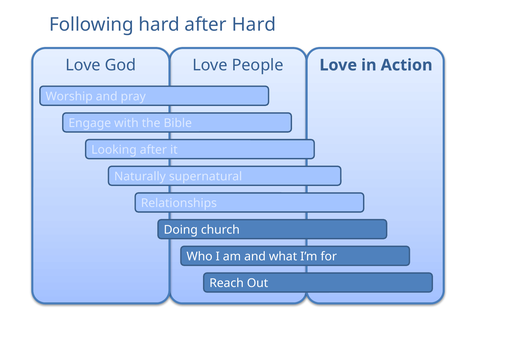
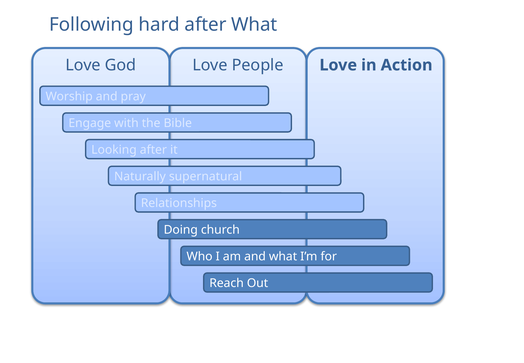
after Hard: Hard -> What
